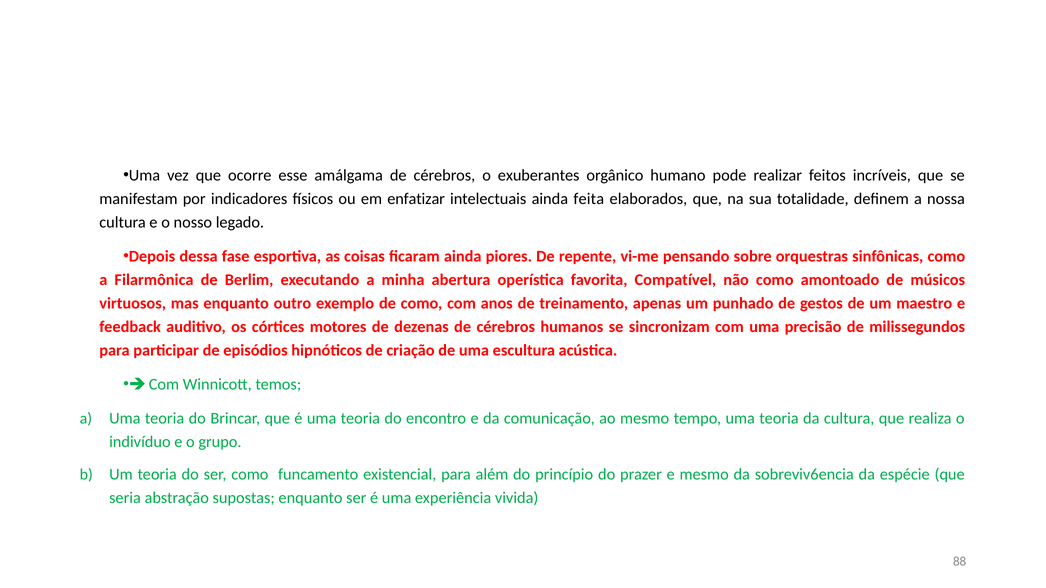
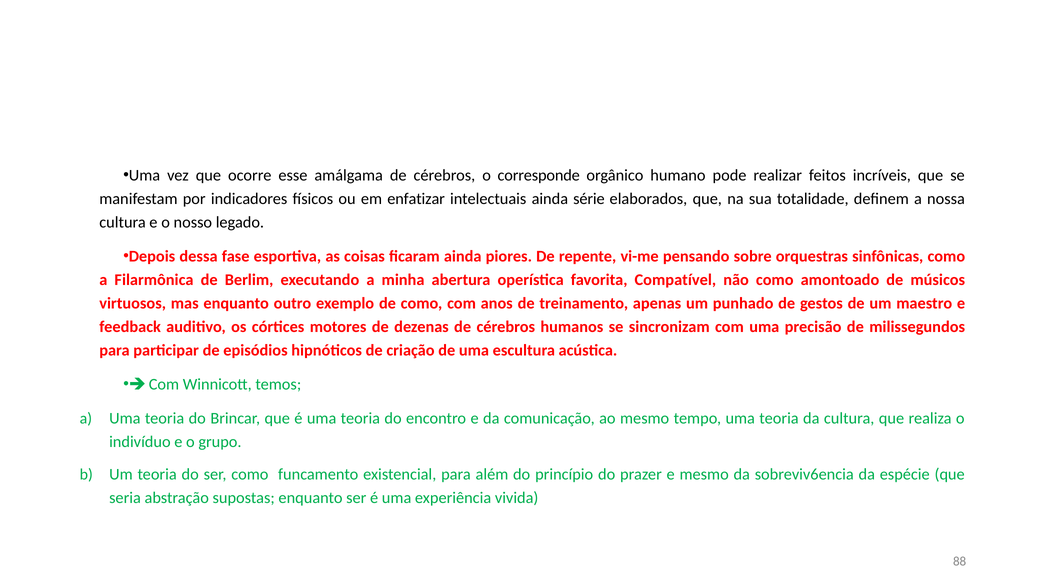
exuberantes: exuberantes -> corresponde
feita: feita -> série
